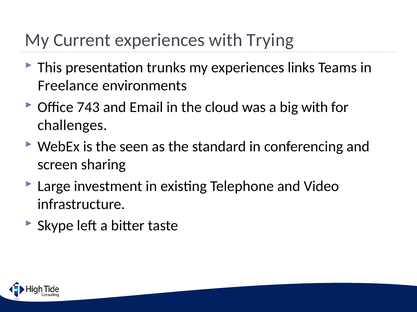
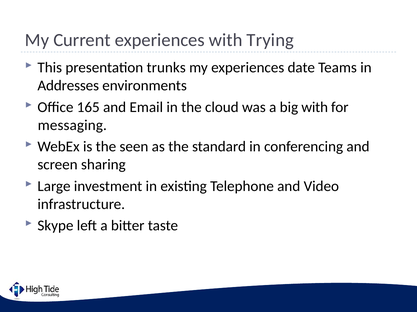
links: links -> date
Freelance: Freelance -> Addresses
743: 743 -> 165
challenges: challenges -> messaging
